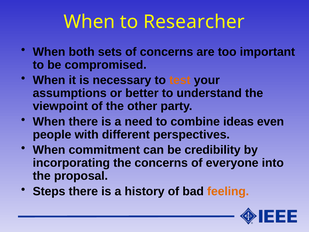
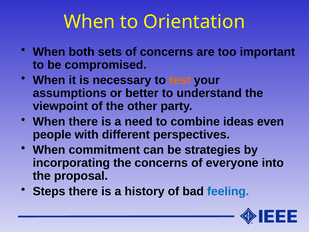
Researcher: Researcher -> Orientation
credibility: credibility -> strategies
feeling colour: orange -> blue
